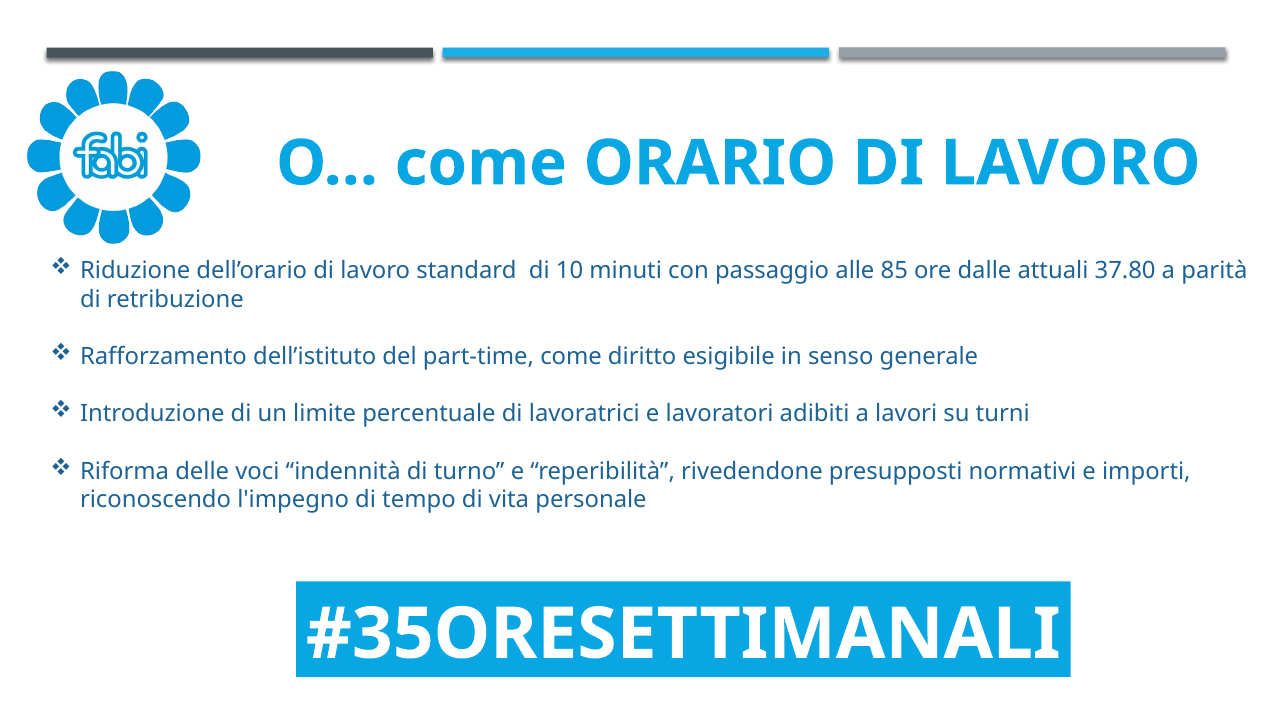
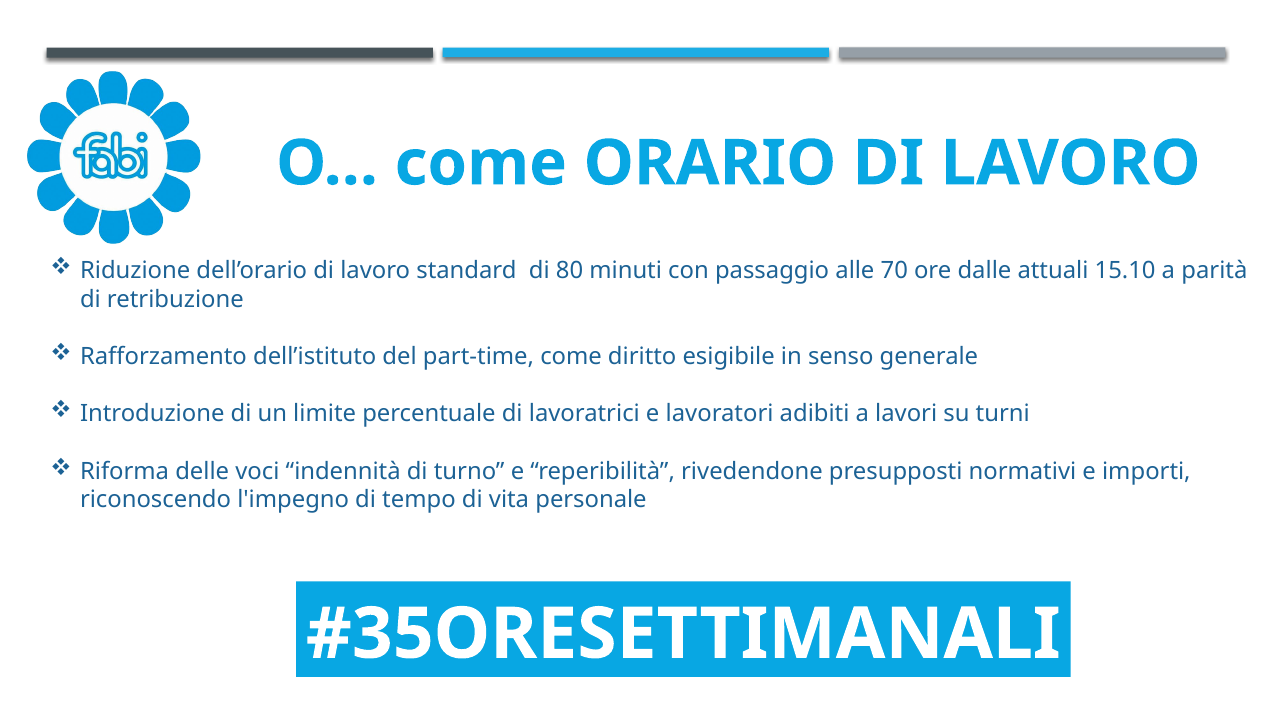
10: 10 -> 80
85: 85 -> 70
37.80: 37.80 -> 15.10
